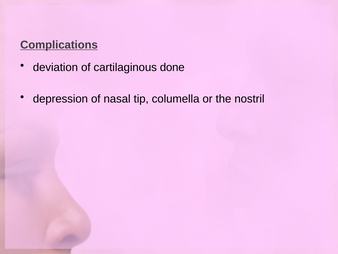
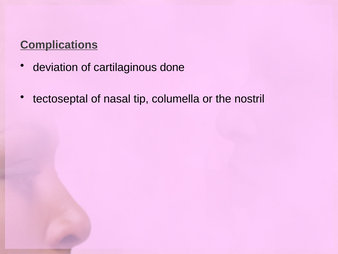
depression: depression -> tectoseptal
